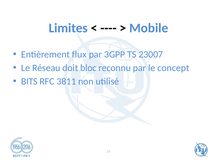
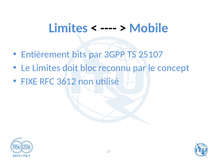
flux: flux -> bits
23007: 23007 -> 25107
Le Réseau: Réseau -> Limites
BITS: BITS -> FIXE
3811: 3811 -> 3612
